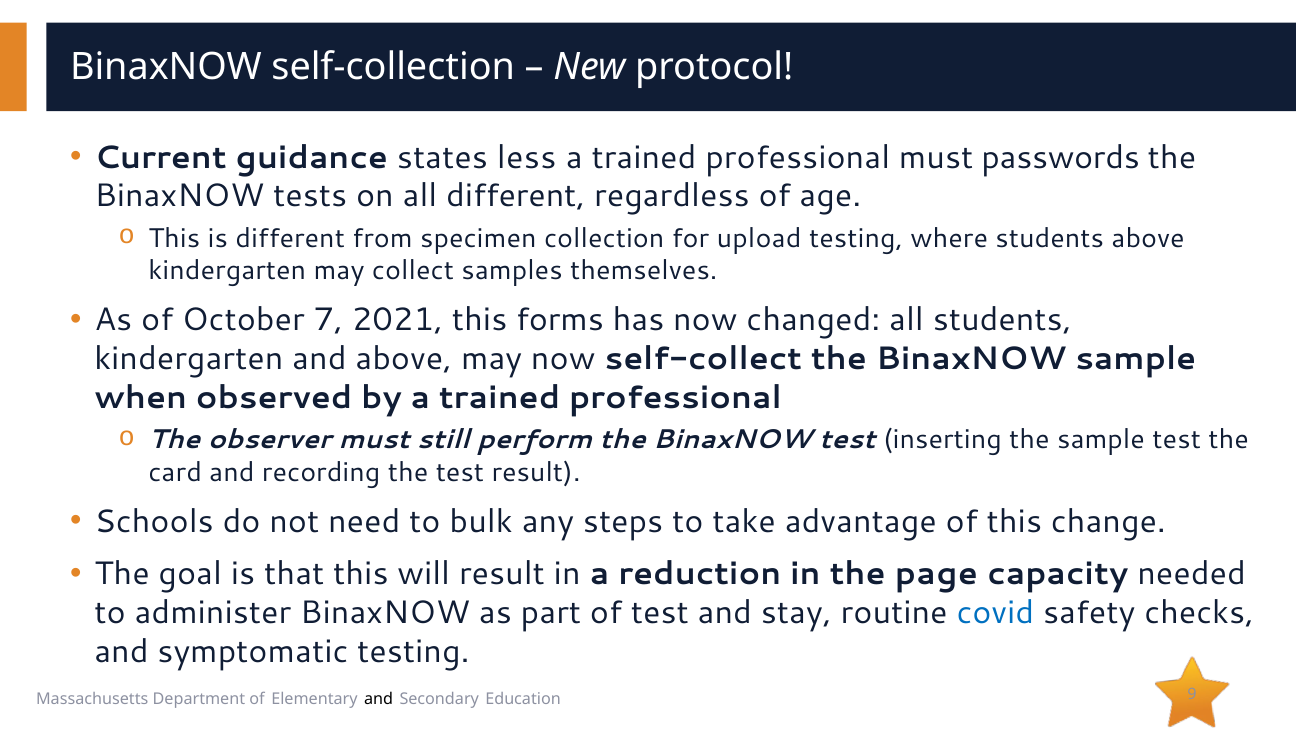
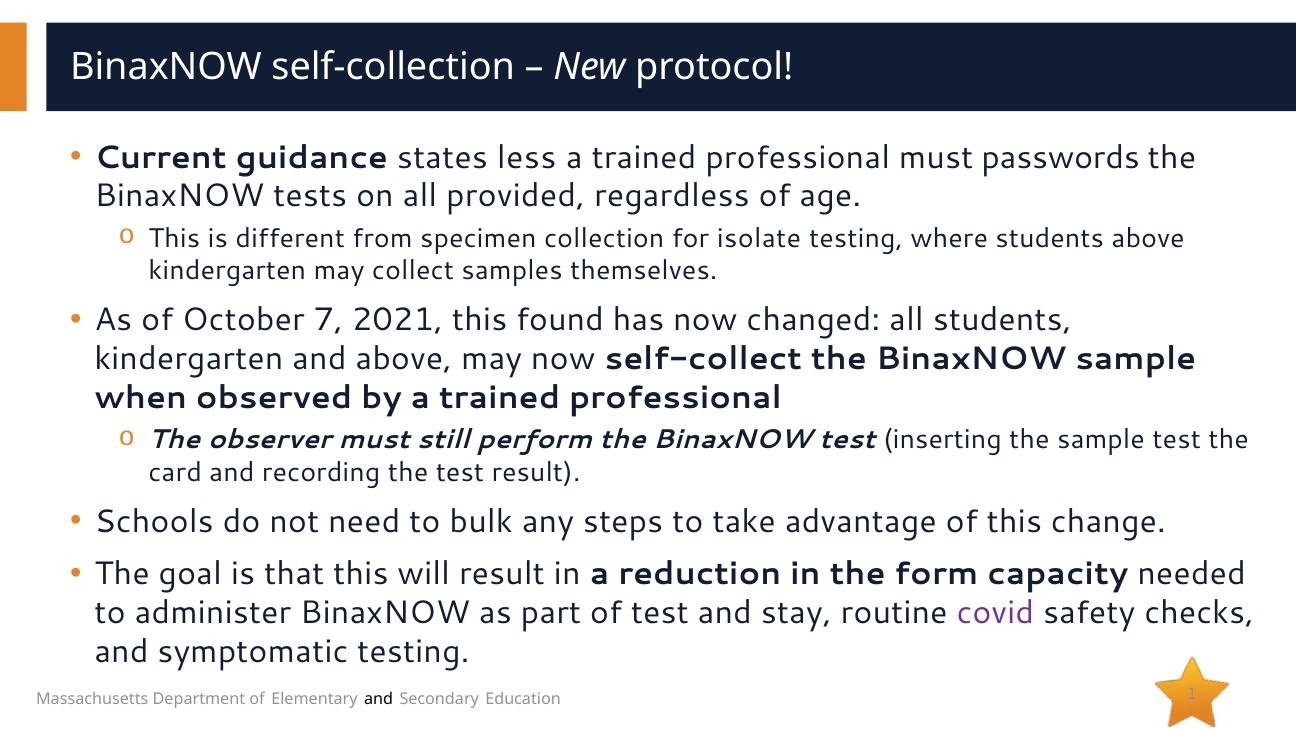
all different: different -> provided
upload: upload -> isolate
forms: forms -> found
page: page -> form
covid colour: blue -> purple
9: 9 -> 1
